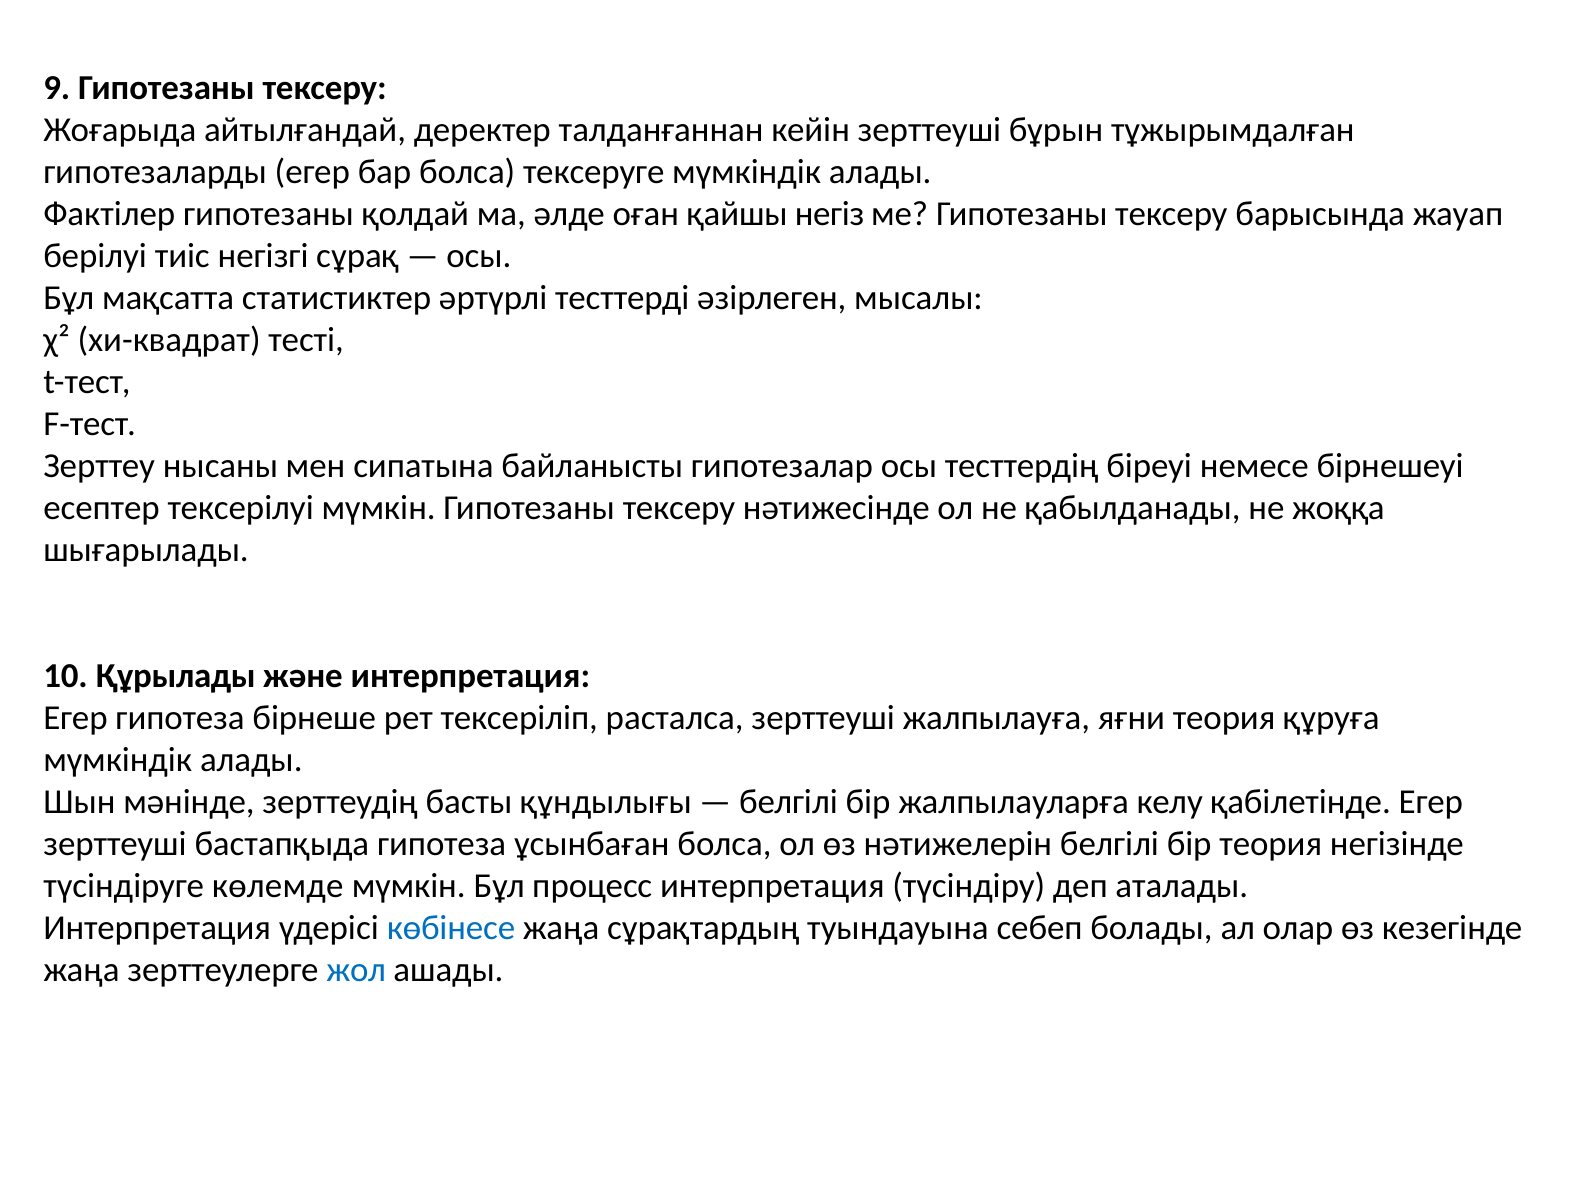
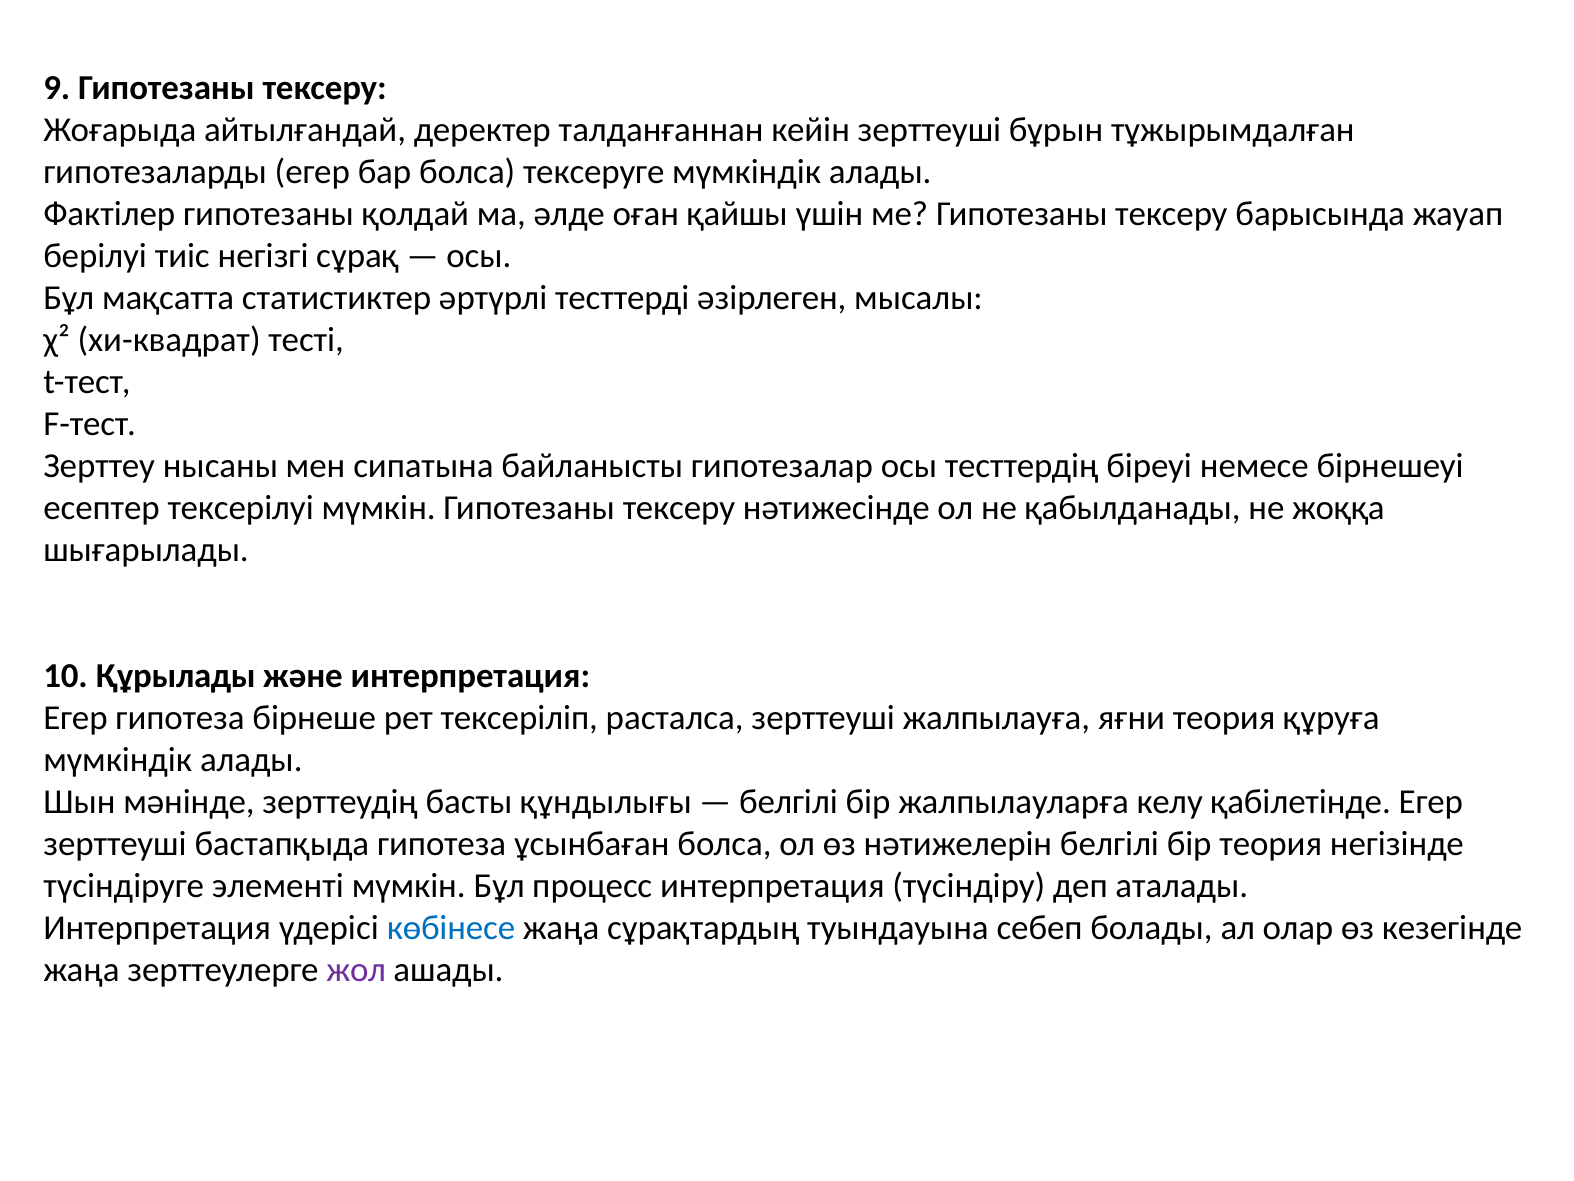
негіз: негіз -> үшін
көлемде: көлемде -> элементі
жол colour: blue -> purple
